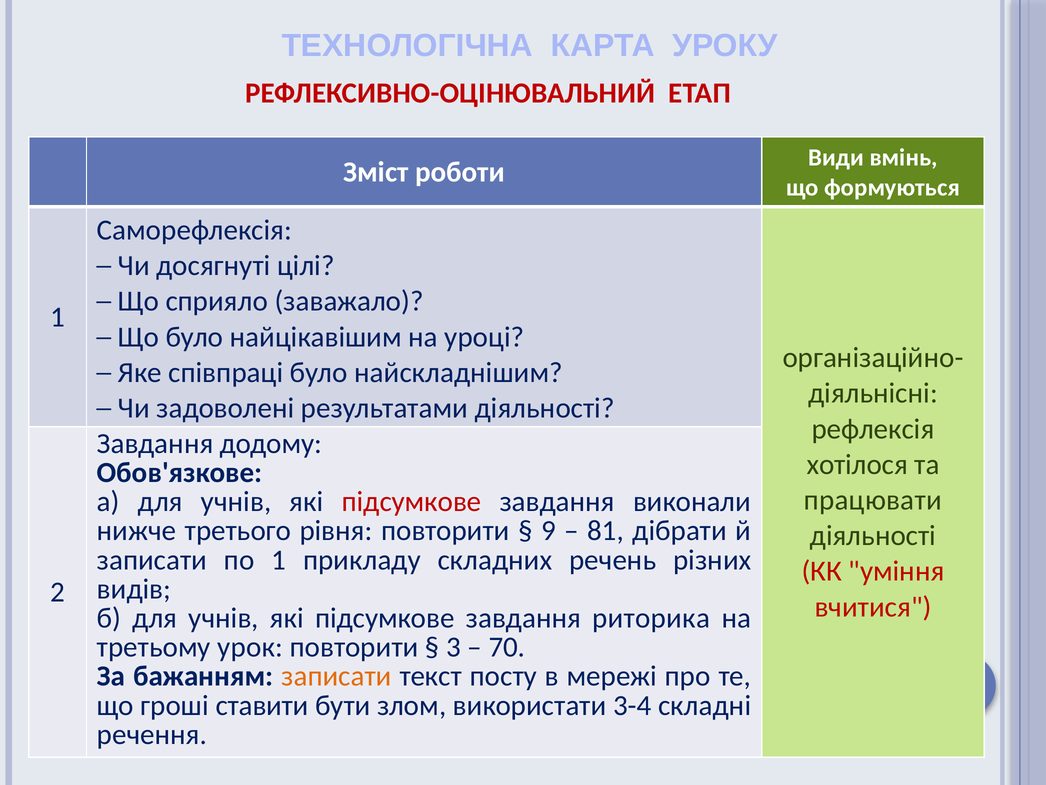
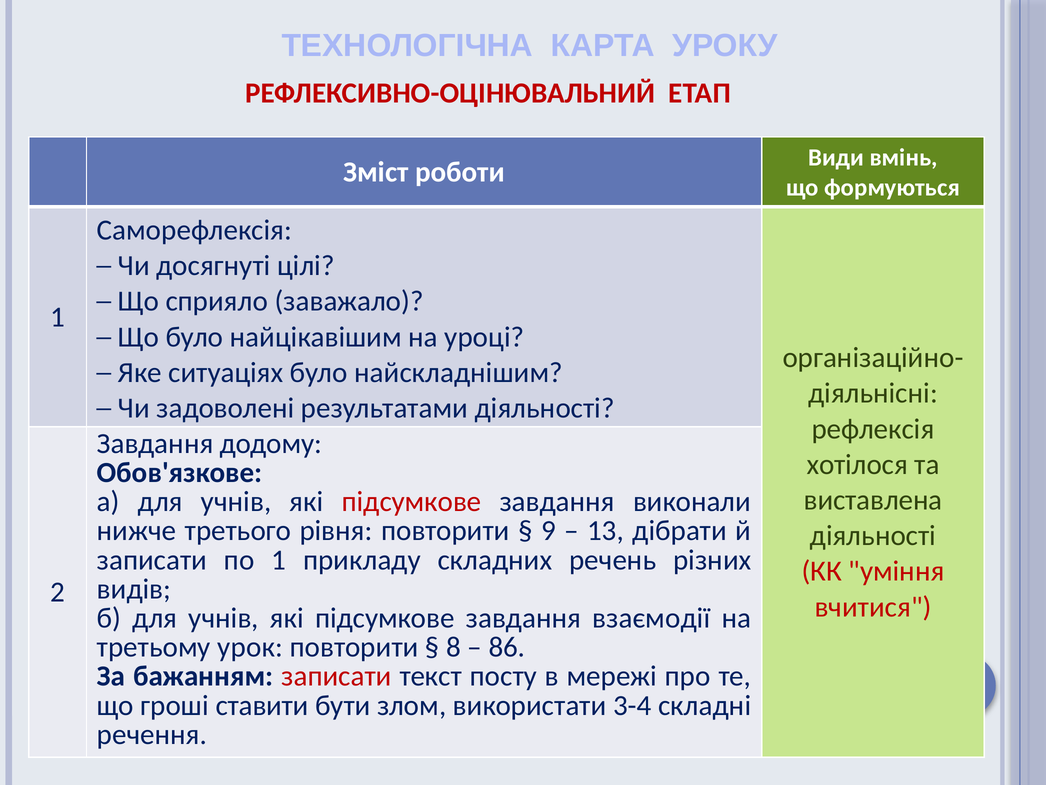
співпраці: співпраці -> ситуаціях
працювати: працювати -> виставлена
81: 81 -> 13
риторика: риторика -> взаємодії
3: 3 -> 8
70: 70 -> 86
записати at (337, 676) colour: orange -> red
